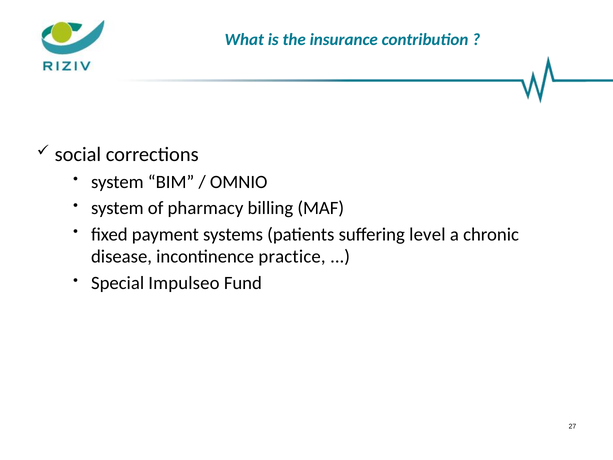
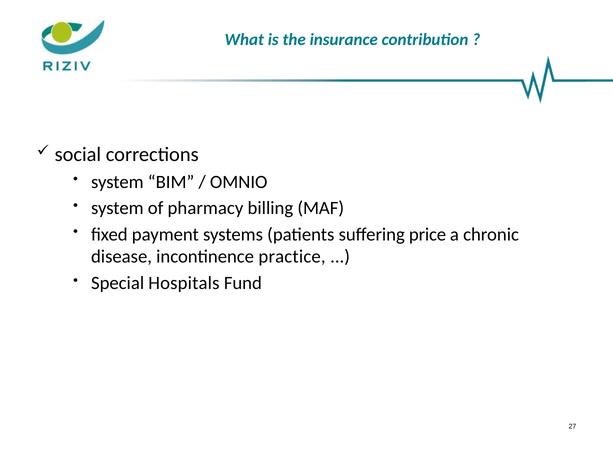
level: level -> price
Impulseo: Impulseo -> Hospitals
